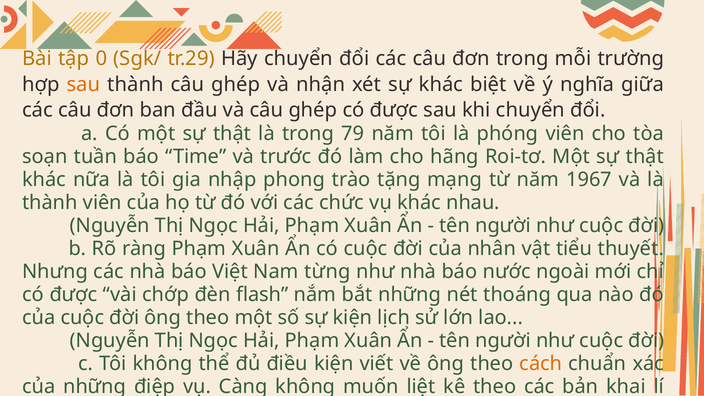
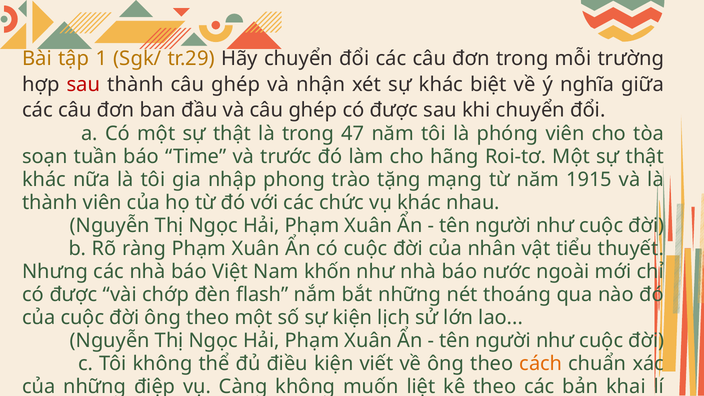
0: 0 -> 1
sau at (84, 85) colour: orange -> red
79: 79 -> 47
1967: 1967 -> 1915
từng: từng -> khốn
